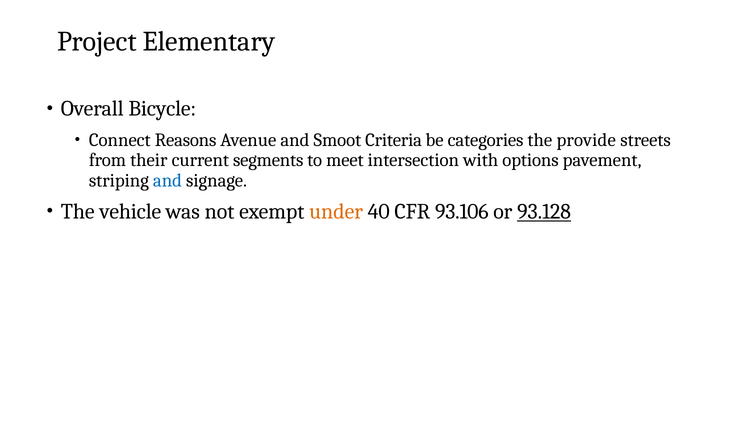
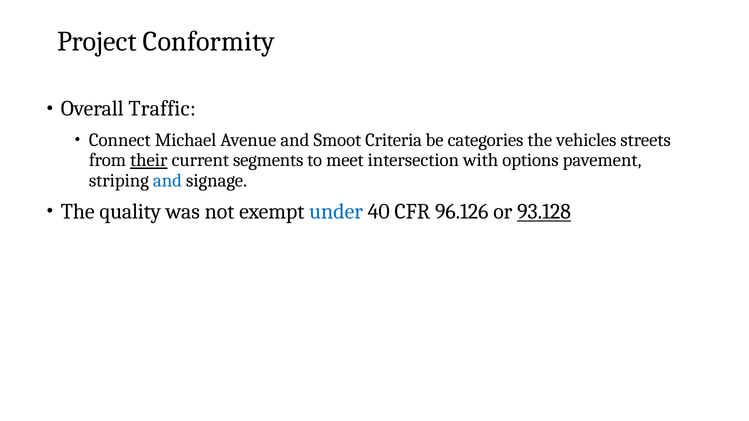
Elementary: Elementary -> Conformity
Bicycle: Bicycle -> Traffic
Reasons: Reasons -> Michael
provide: provide -> vehicles
their underline: none -> present
vehicle: vehicle -> quality
under colour: orange -> blue
93.106: 93.106 -> 96.126
